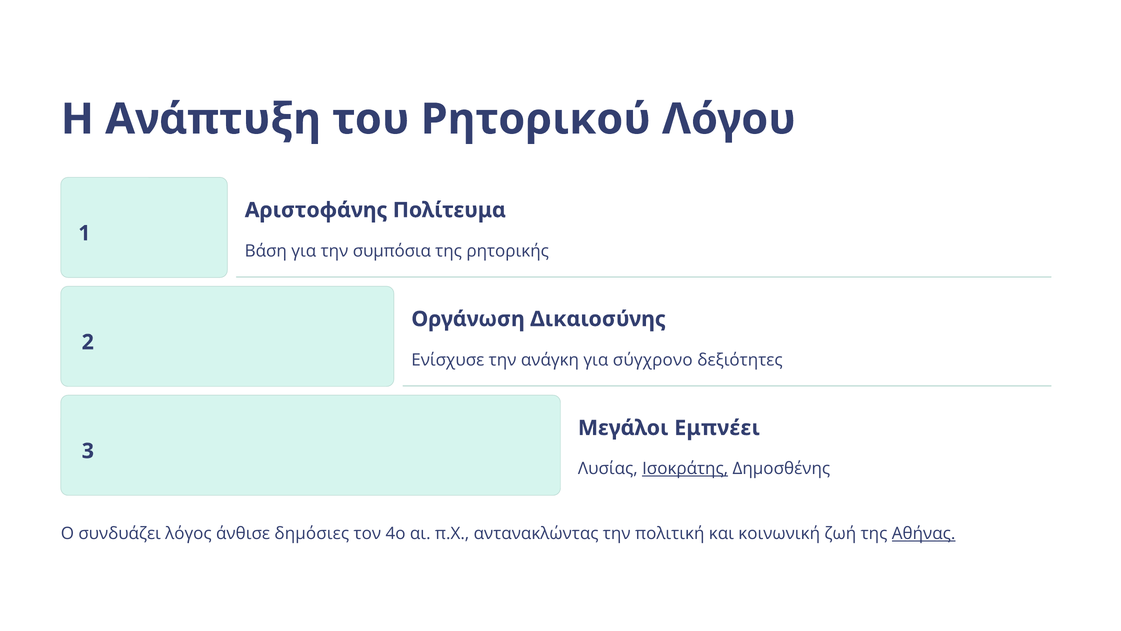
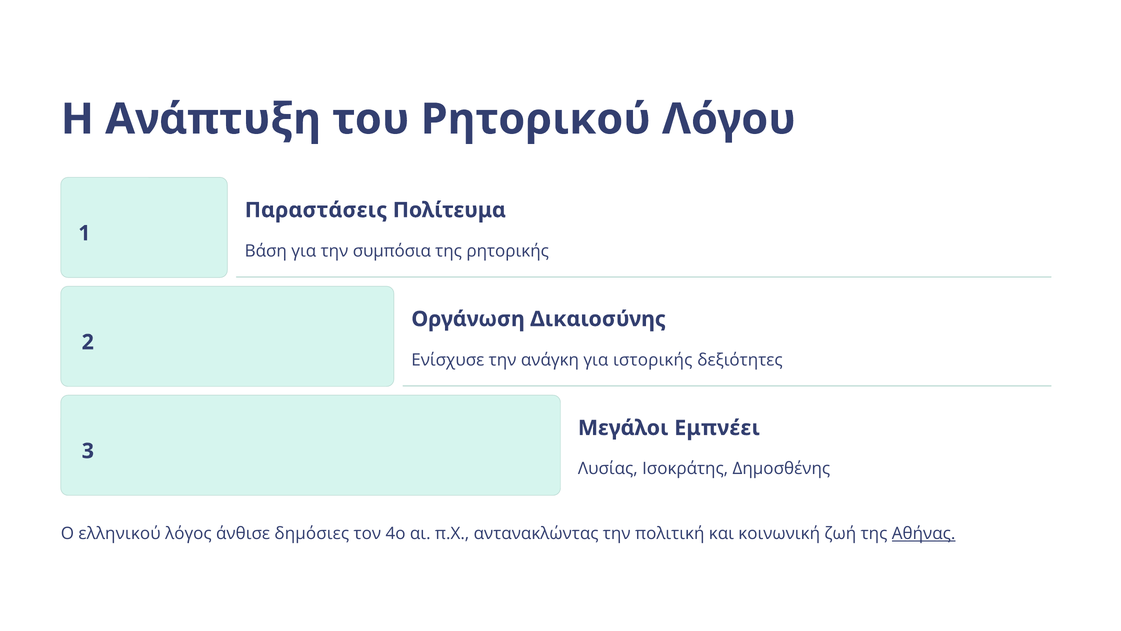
Αριστοφάνης: Αριστοφάνης -> Παραστάσεις
σύγχρονο: σύγχρονο -> ιστορικής
Ισοκράτης underline: present -> none
συνδυάζει: συνδυάζει -> ελληνικού
